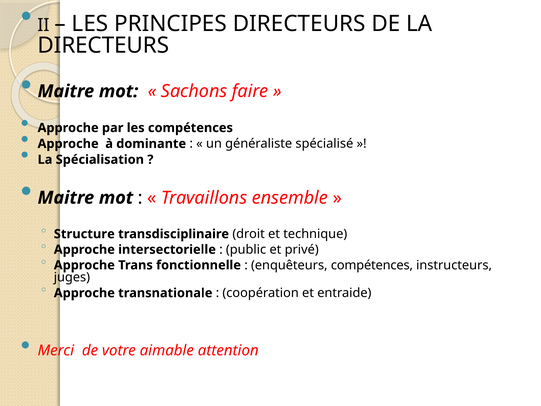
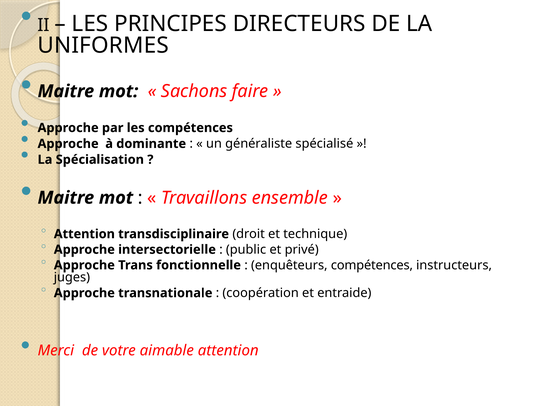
DIRECTEURS at (103, 45): DIRECTEURS -> UNIFORMES
Structure at (84, 234): Structure -> Attention
